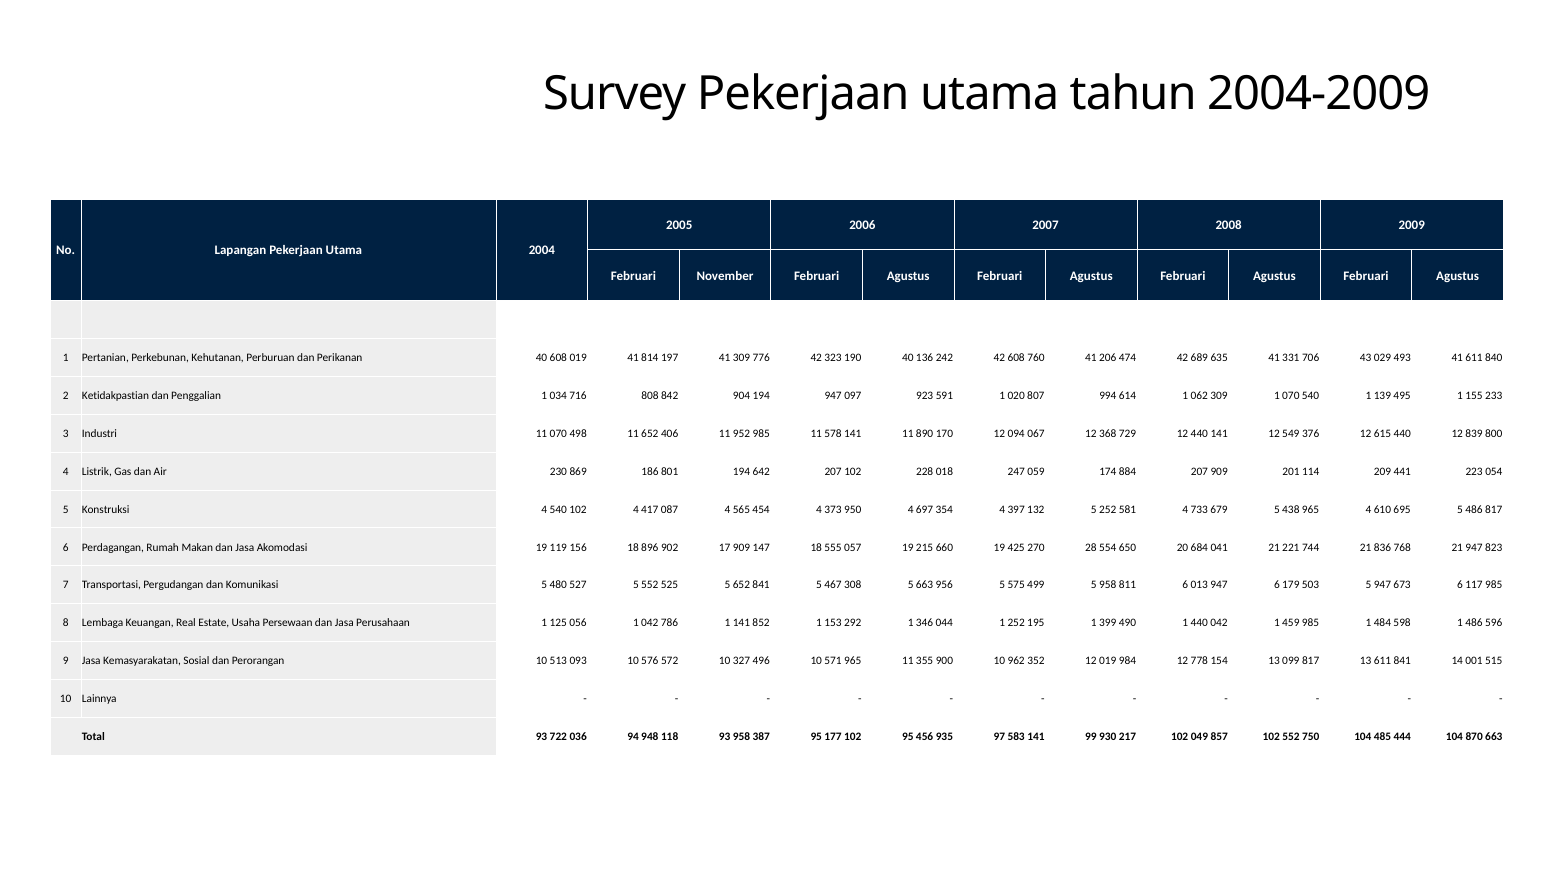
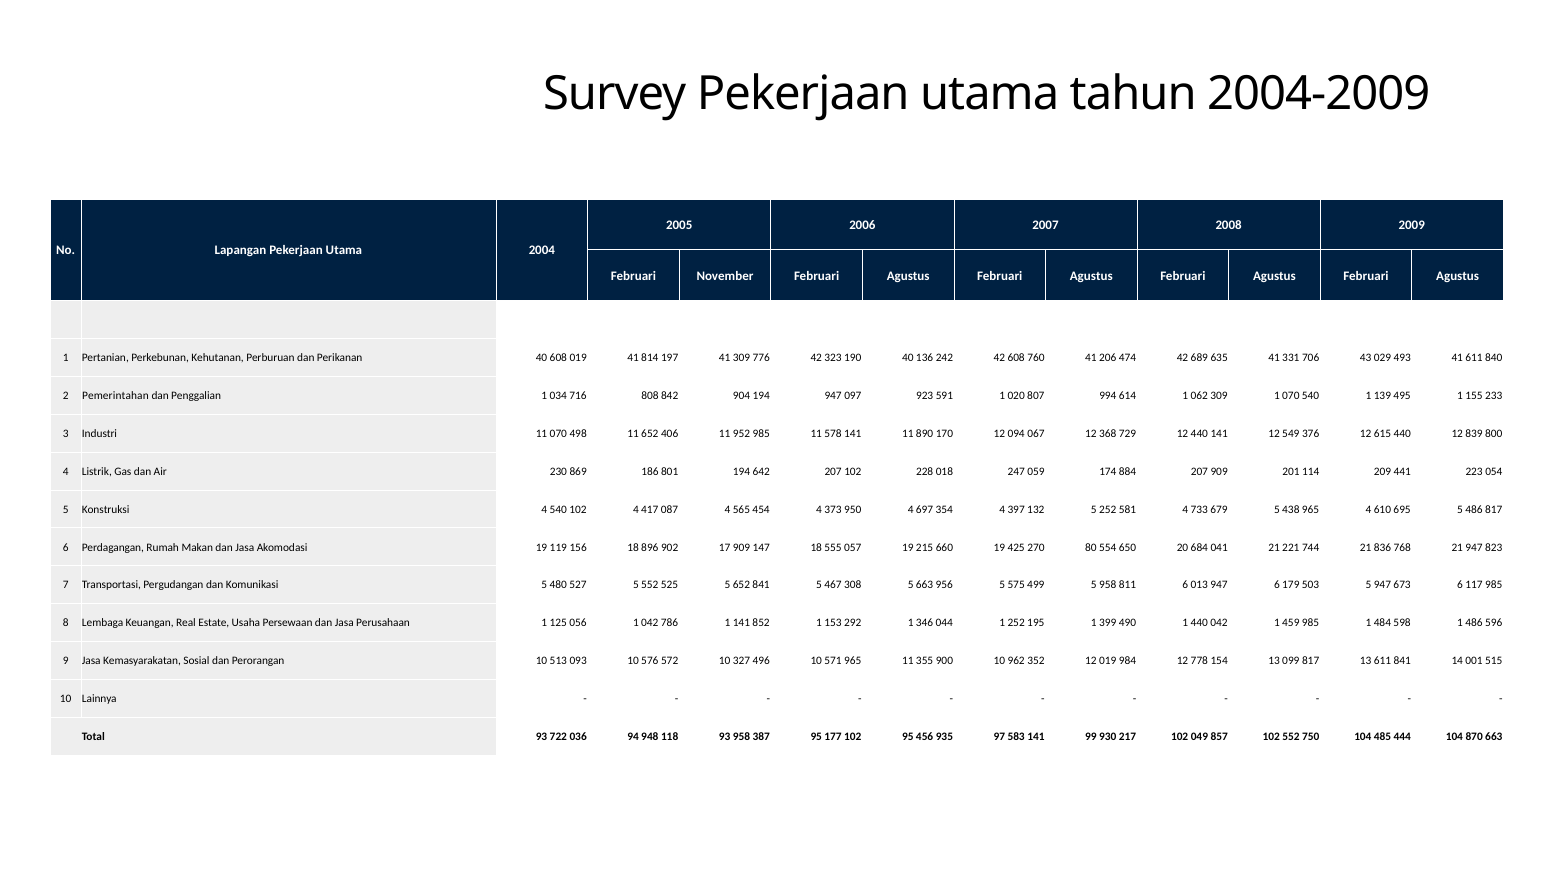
Ketidakpastian: Ketidakpastian -> Pemerintahan
28: 28 -> 80
